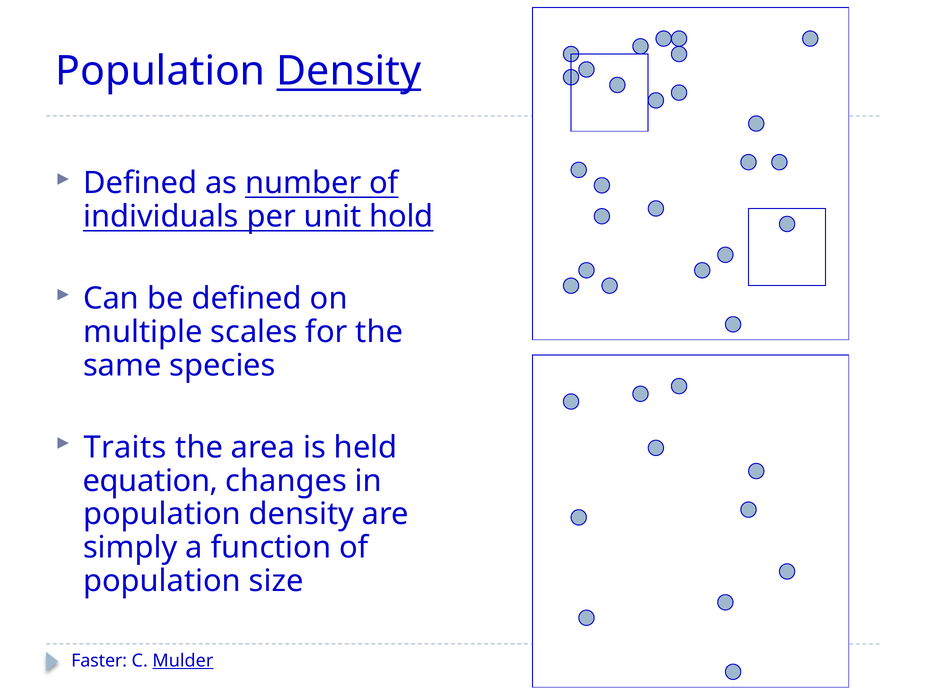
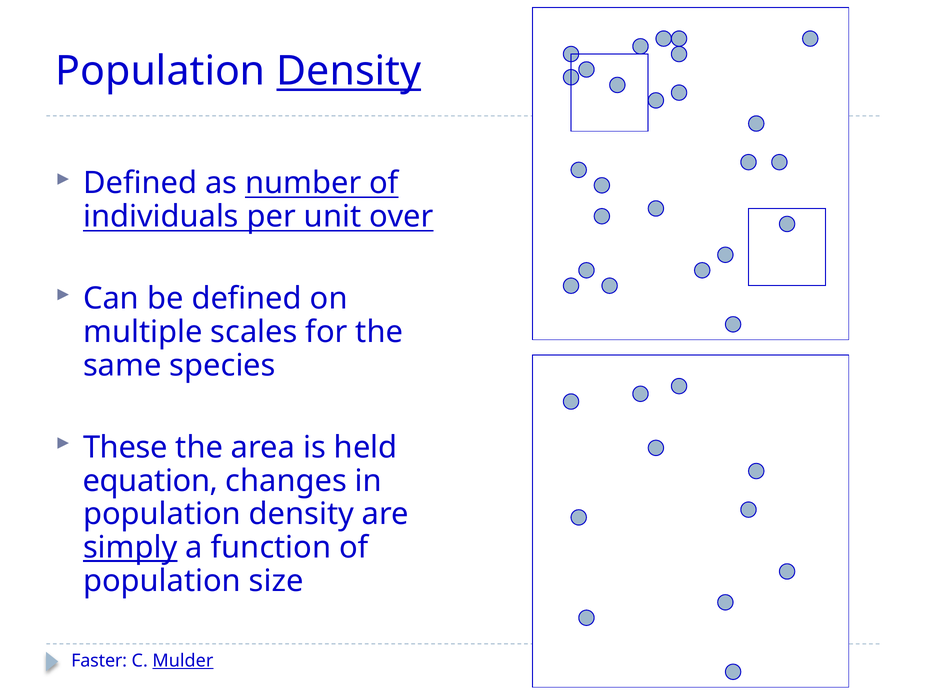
hold: hold -> over
Traits: Traits -> These
simply underline: none -> present
